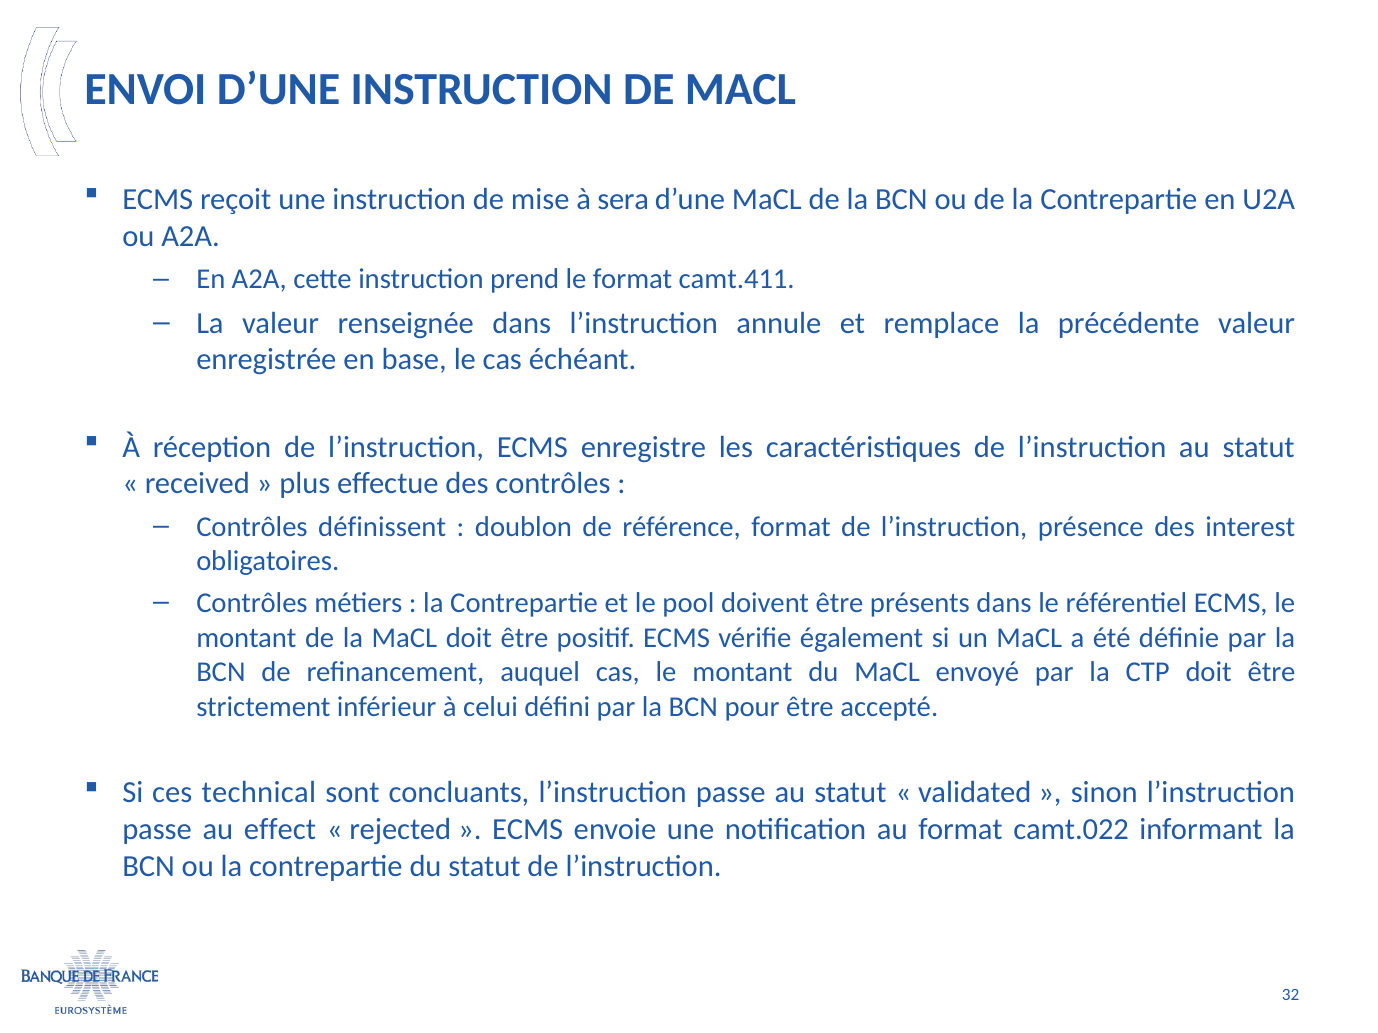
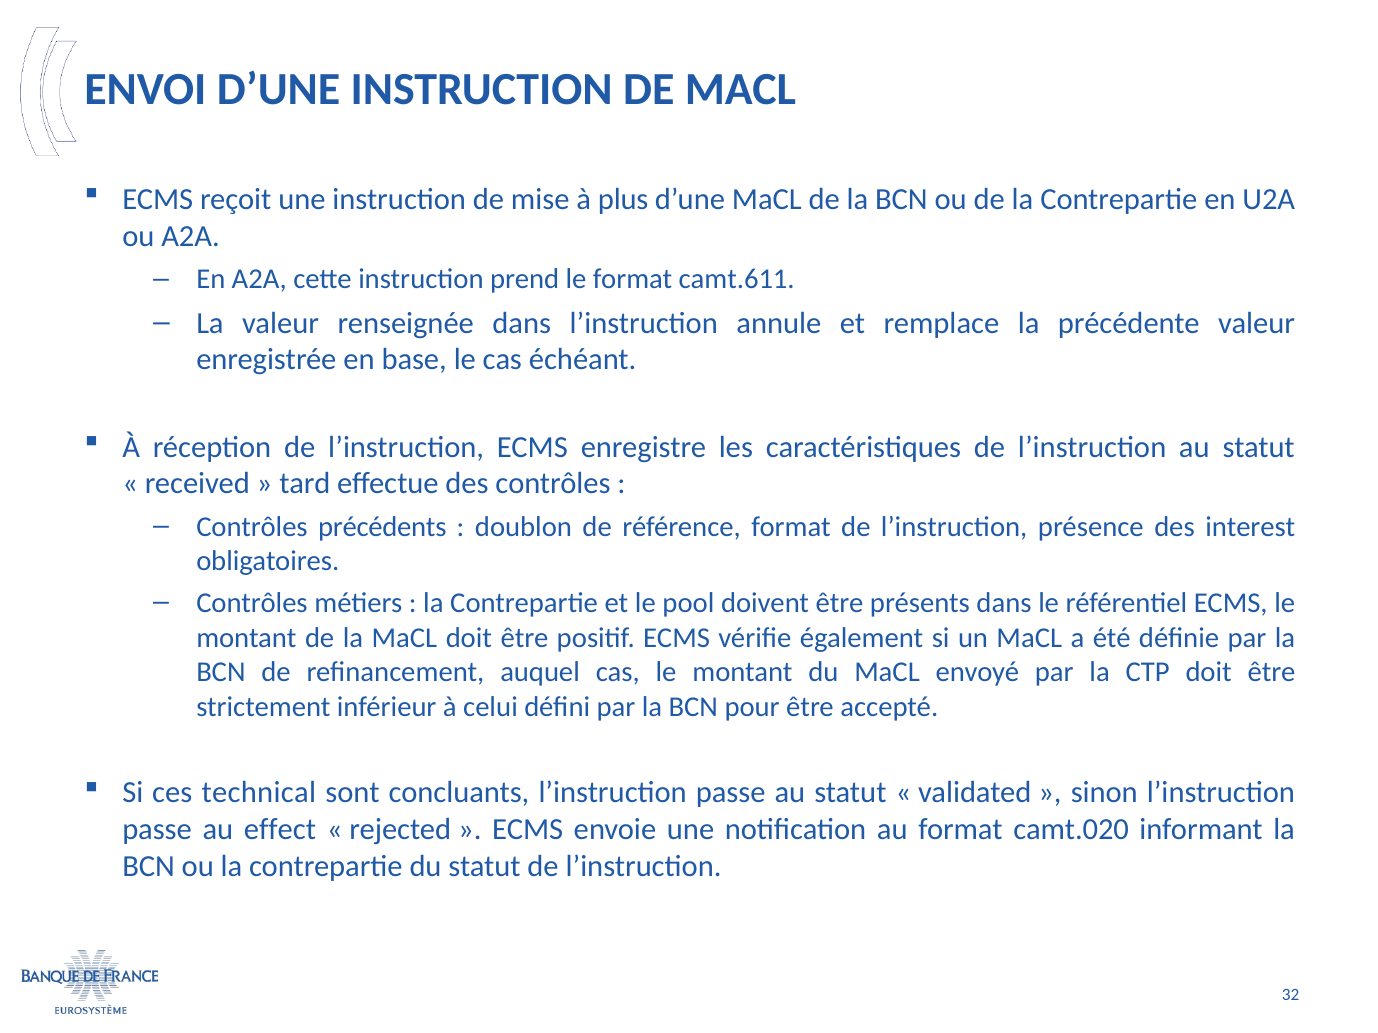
sera: sera -> plus
camt.411: camt.411 -> camt.611
plus: plus -> tard
définissent: définissent -> précédents
camt.022: camt.022 -> camt.020
